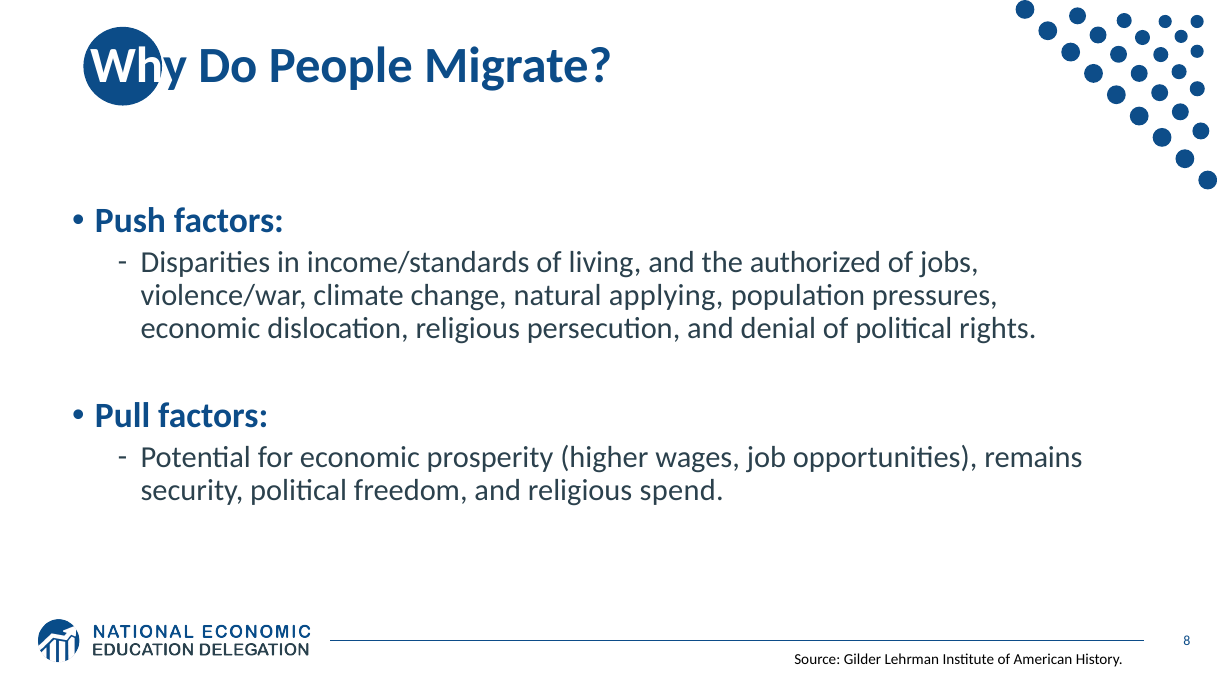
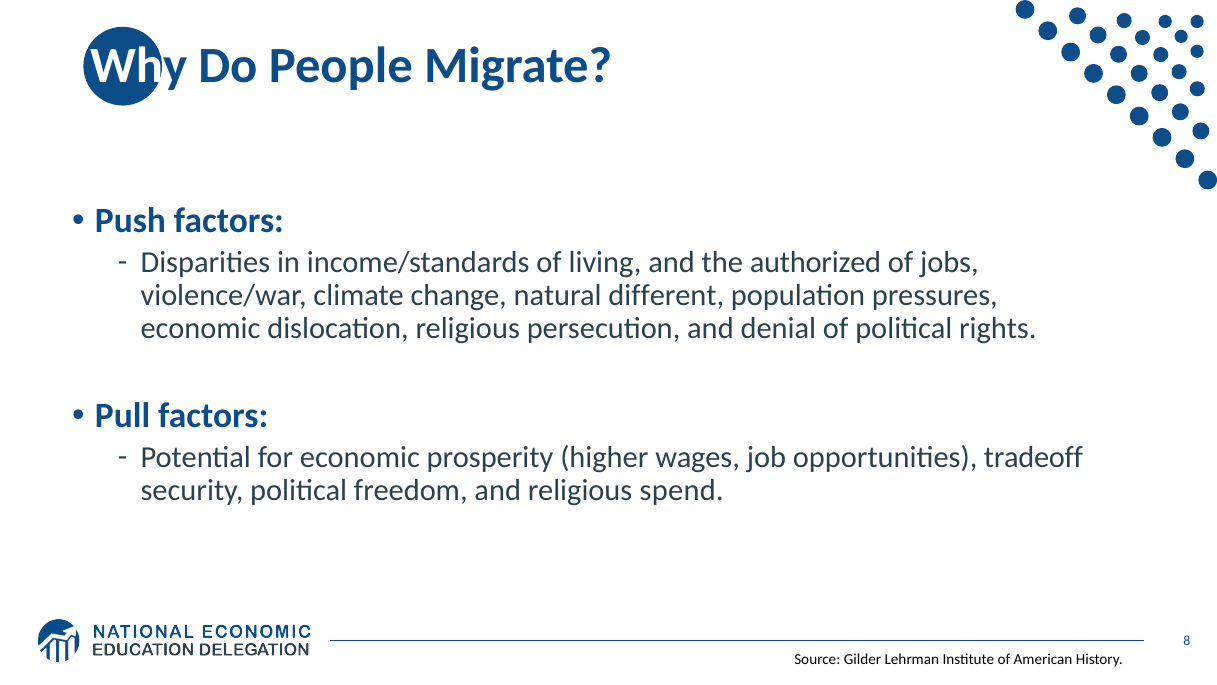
applying: applying -> different
remains: remains -> tradeoff
